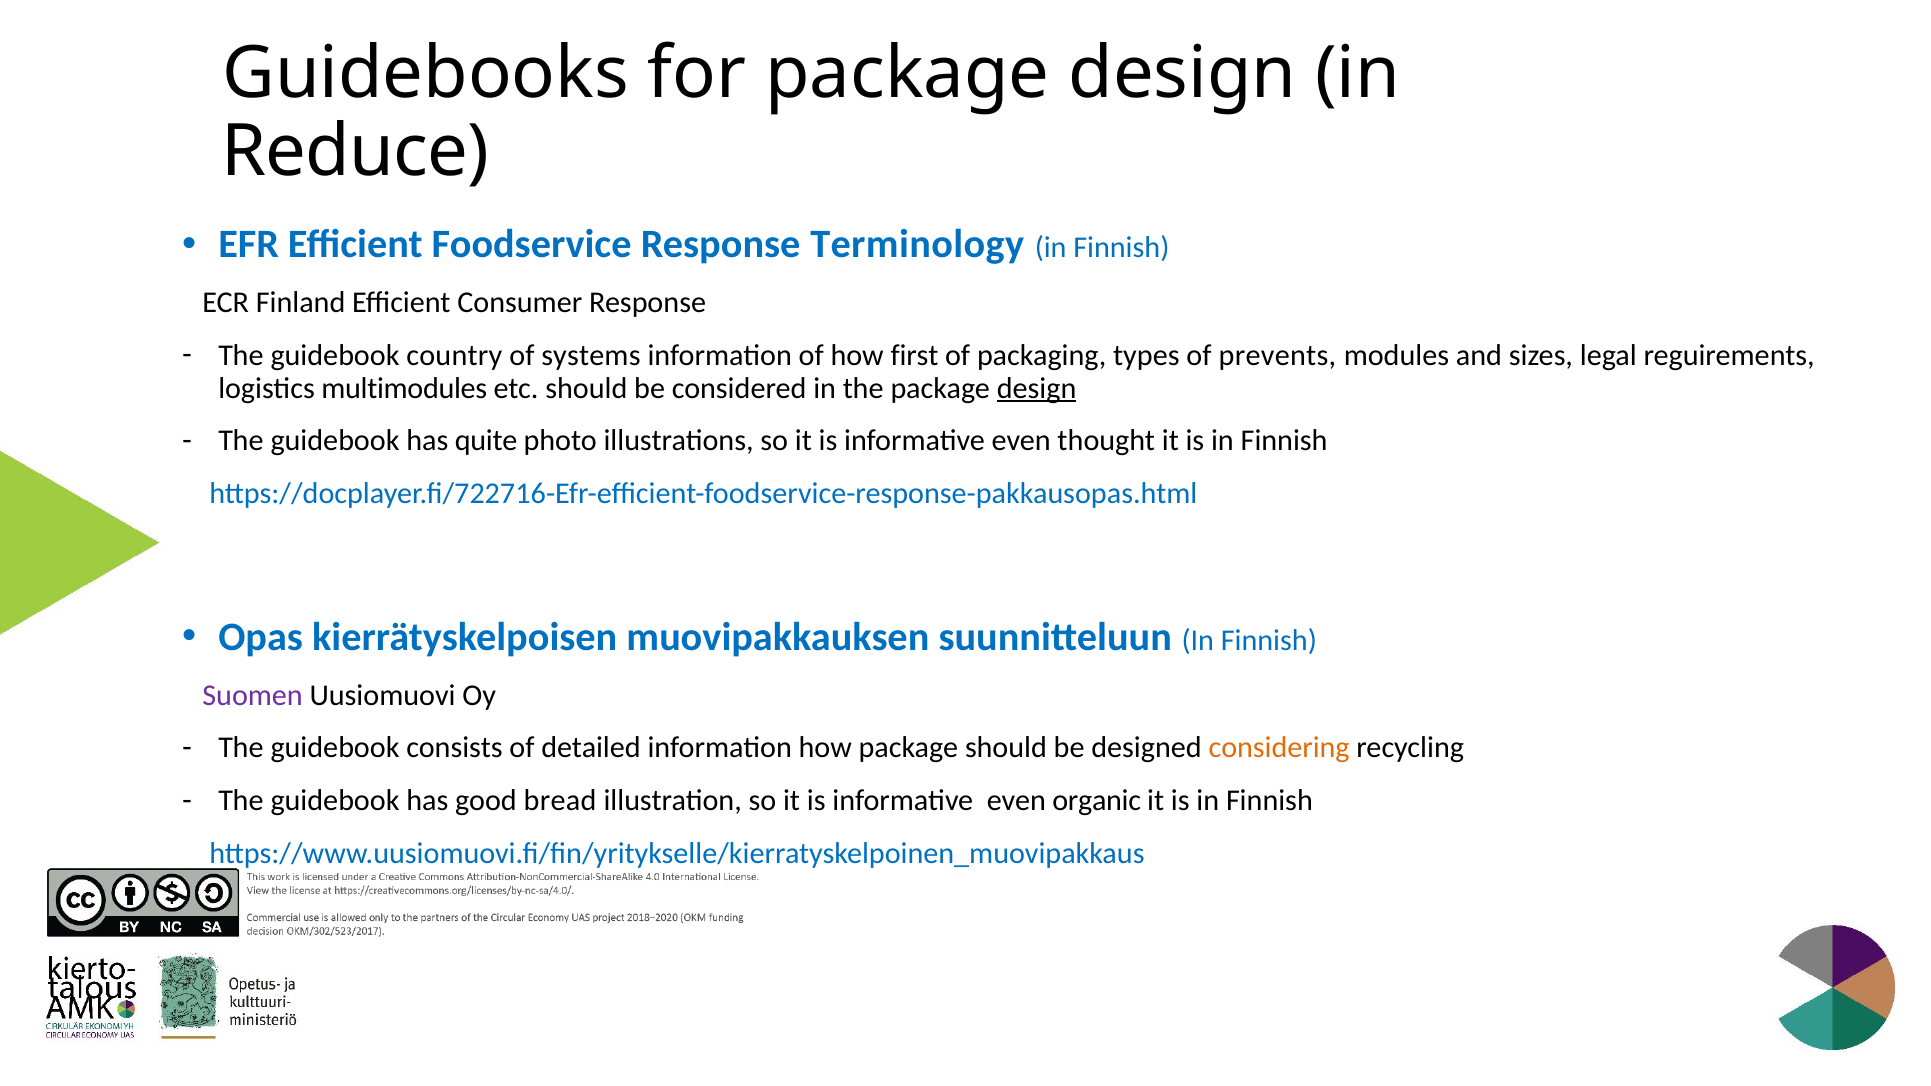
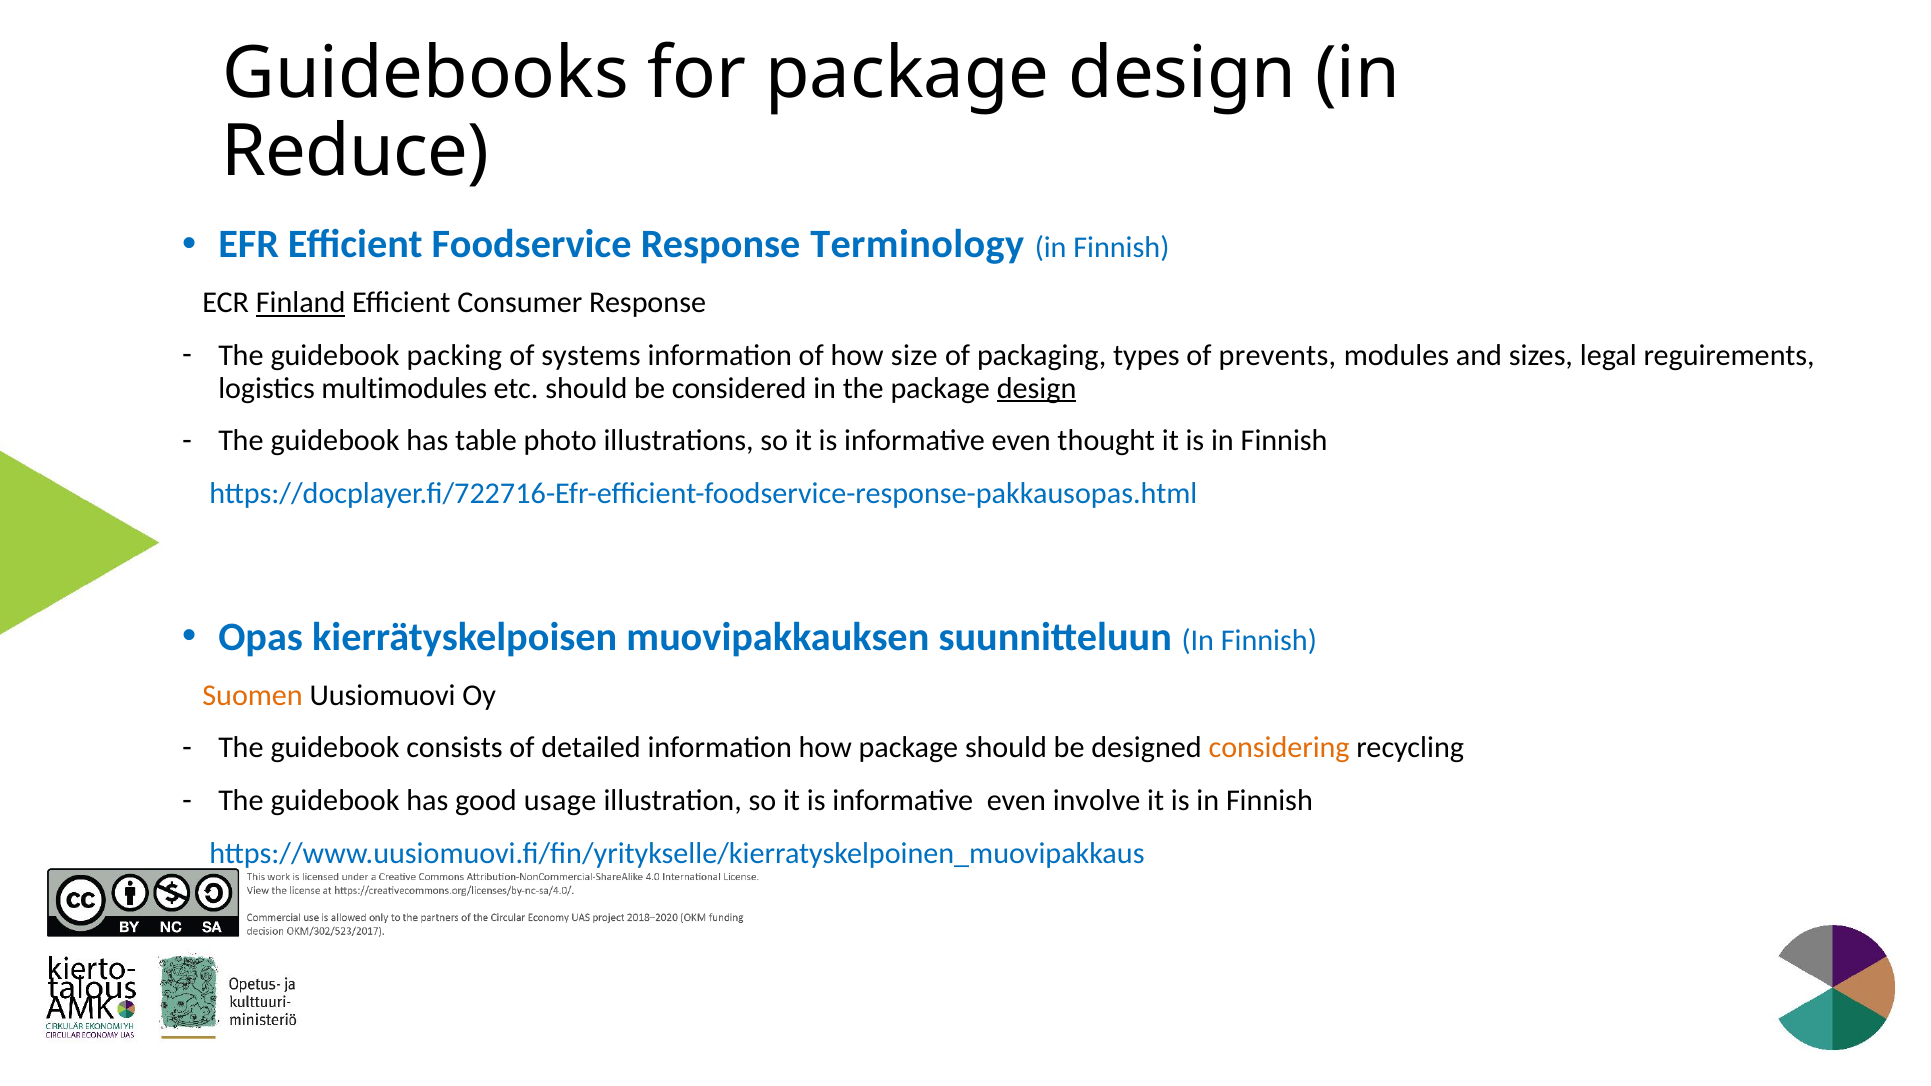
Finland underline: none -> present
country: country -> packing
first: first -> size
quite: quite -> table
Suomen colour: purple -> orange
bread: bread -> usage
organic: organic -> involve
